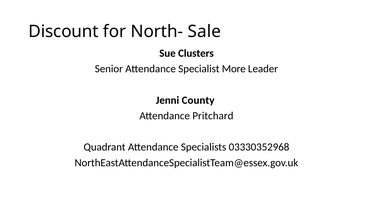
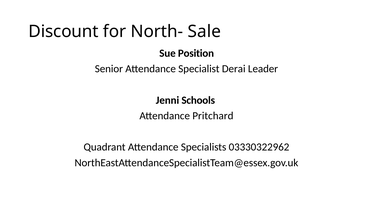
Clusters: Clusters -> Position
More: More -> Derai
County: County -> Schools
03330352968: 03330352968 -> 03330322962
